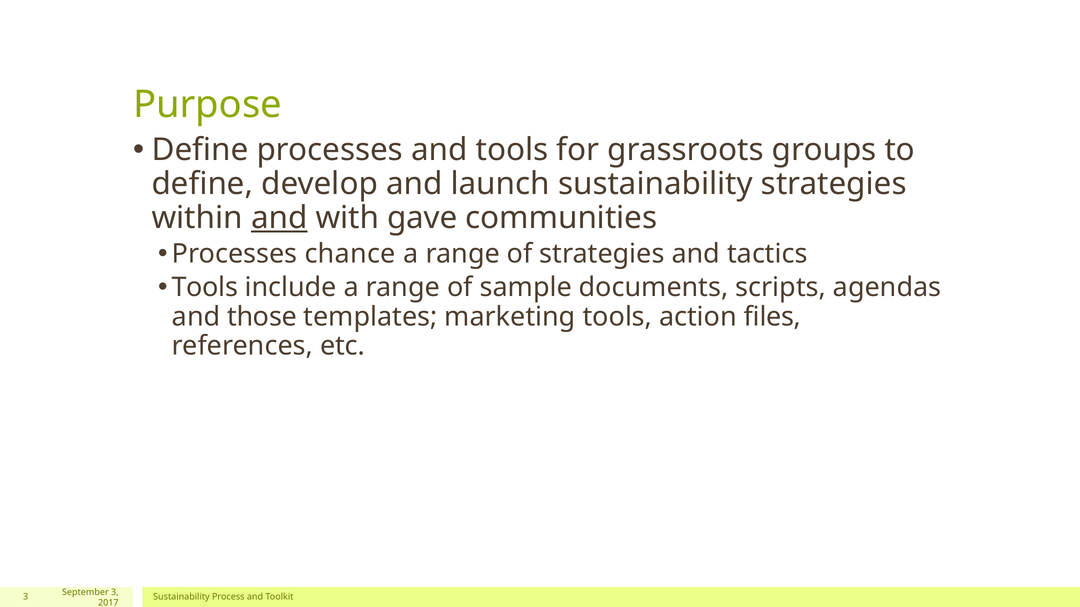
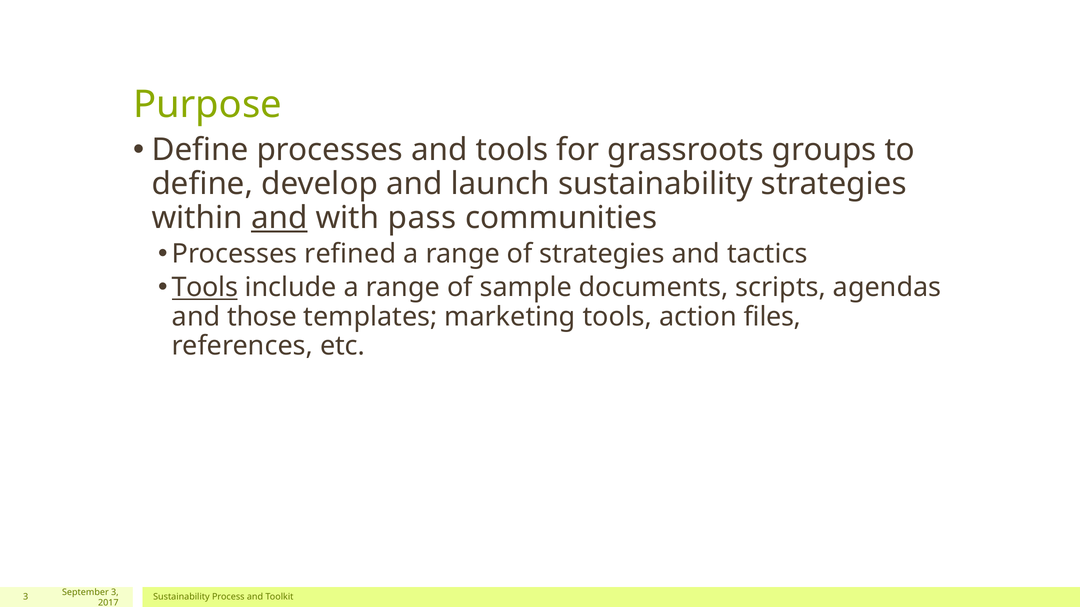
gave: gave -> pass
chance: chance -> refined
Tools at (205, 288) underline: none -> present
